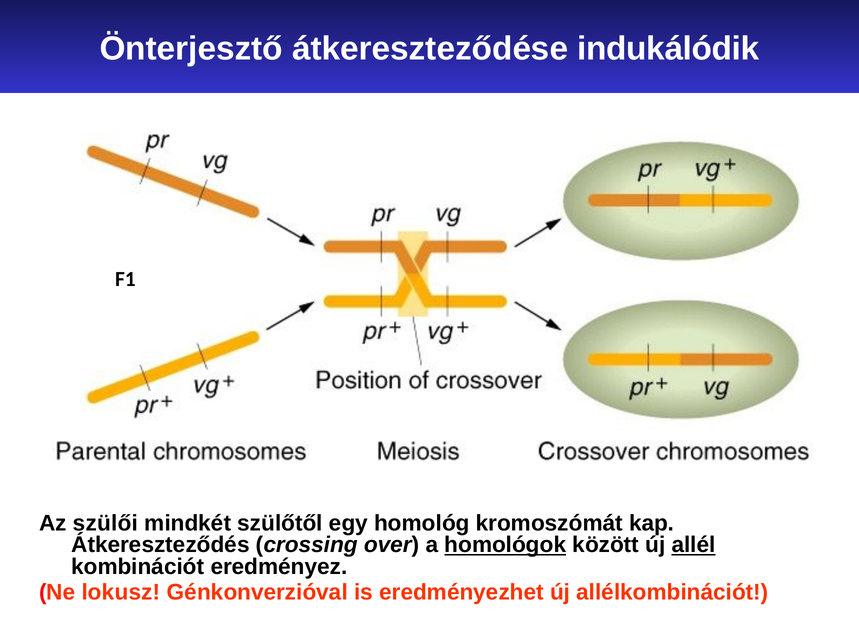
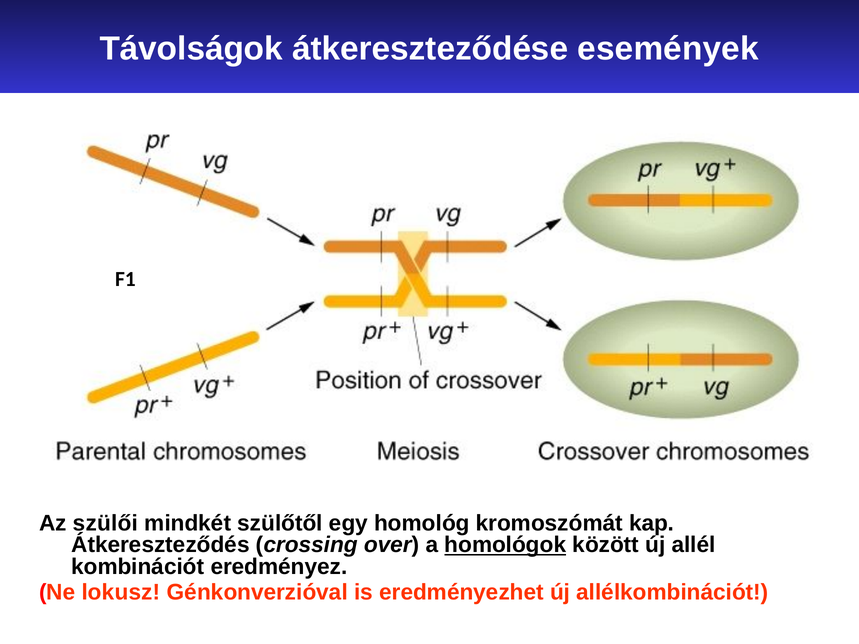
Önterjesztő: Önterjesztő -> Távolságok
indukálódik: indukálódik -> események
allél underline: present -> none
